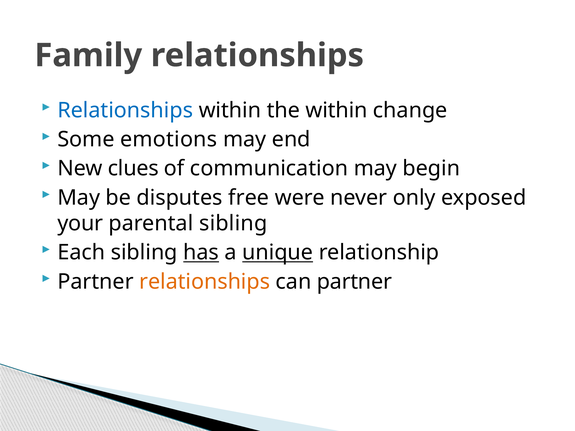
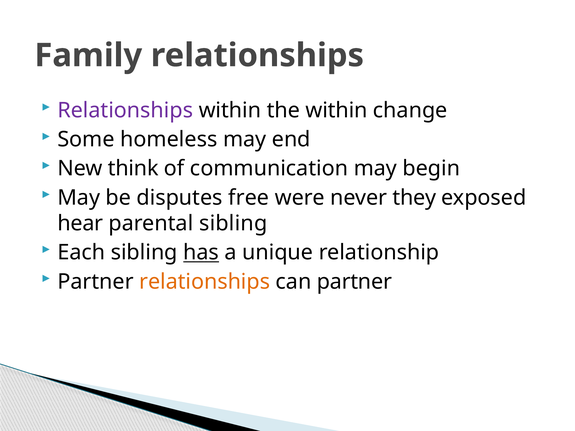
Relationships at (125, 110) colour: blue -> purple
emotions: emotions -> homeless
clues: clues -> think
only: only -> they
your: your -> hear
unique underline: present -> none
